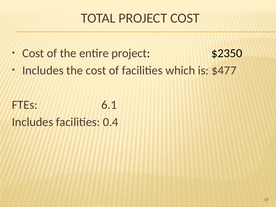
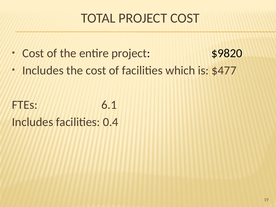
$2350: $2350 -> $9820
